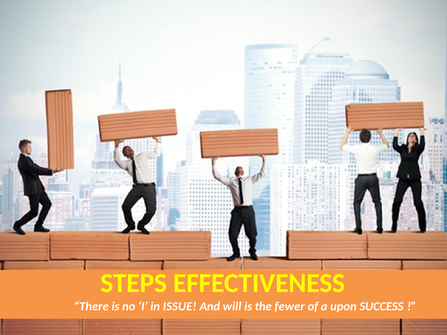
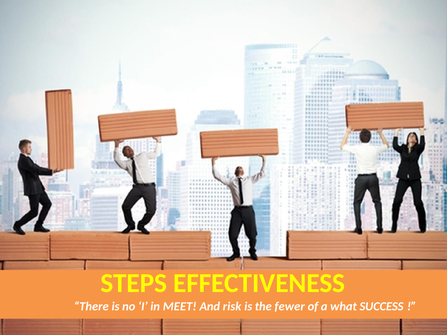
ISSUE: ISSUE -> MEET
will: will -> risk
upon: upon -> what
